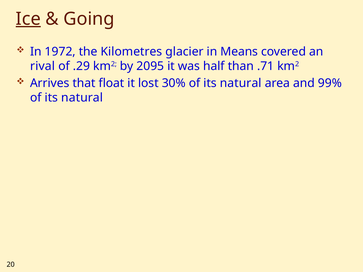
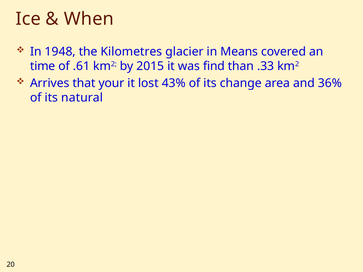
Ice underline: present -> none
Going: Going -> When
1972: 1972 -> 1948
rival: rival -> time
.29: .29 -> .61
2095: 2095 -> 2015
half: half -> find
.71: .71 -> .33
float: float -> your
30%: 30% -> 43%
natural at (241, 83): natural -> change
99%: 99% -> 36%
